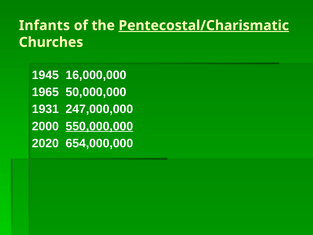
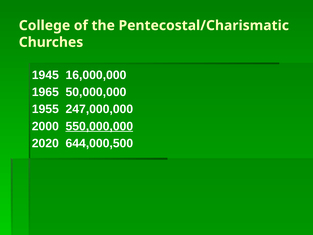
Infants: Infants -> College
Pentecostal/Charismatic underline: present -> none
1931: 1931 -> 1955
654,000,000: 654,000,000 -> 644,000,500
